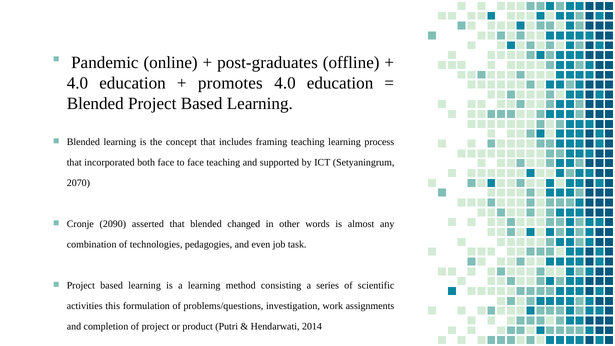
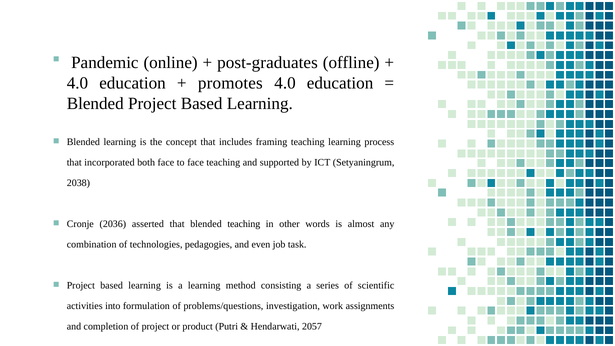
2070: 2070 -> 2038
2090: 2090 -> 2036
blended changed: changed -> teaching
this: this -> into
2014: 2014 -> 2057
